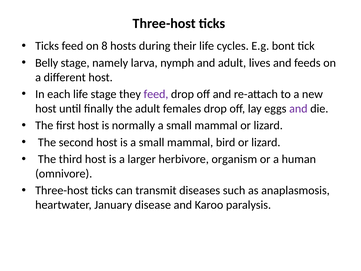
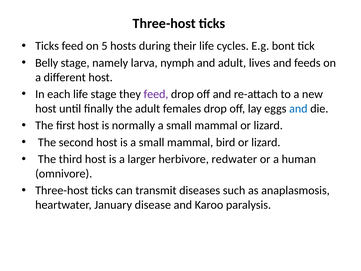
8: 8 -> 5
and at (298, 109) colour: purple -> blue
organism: organism -> redwater
